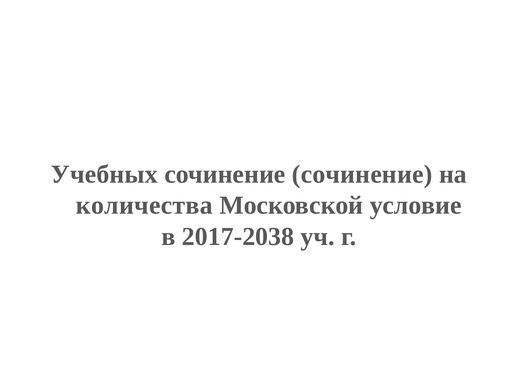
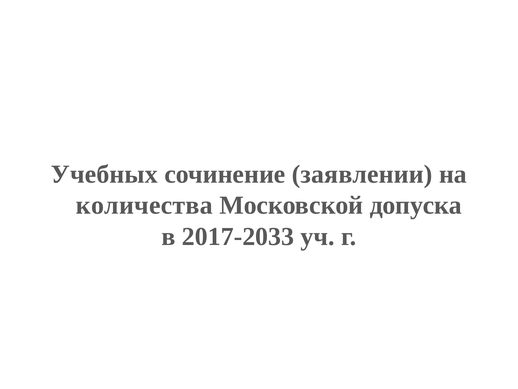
сочинение сочинение: сочинение -> заявлении
условие: условие -> допуска
2017-2038: 2017-2038 -> 2017-2033
